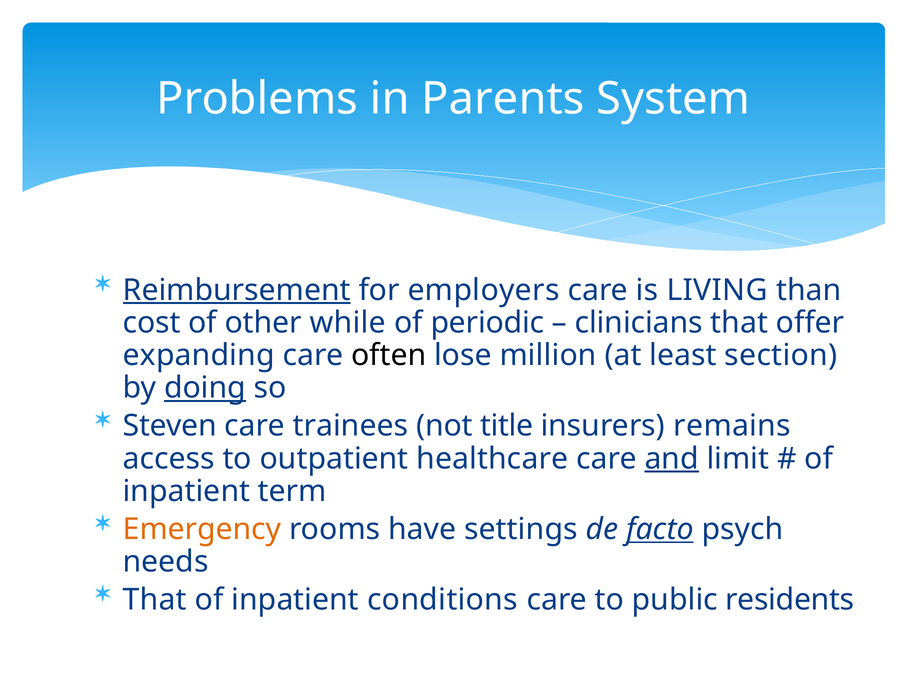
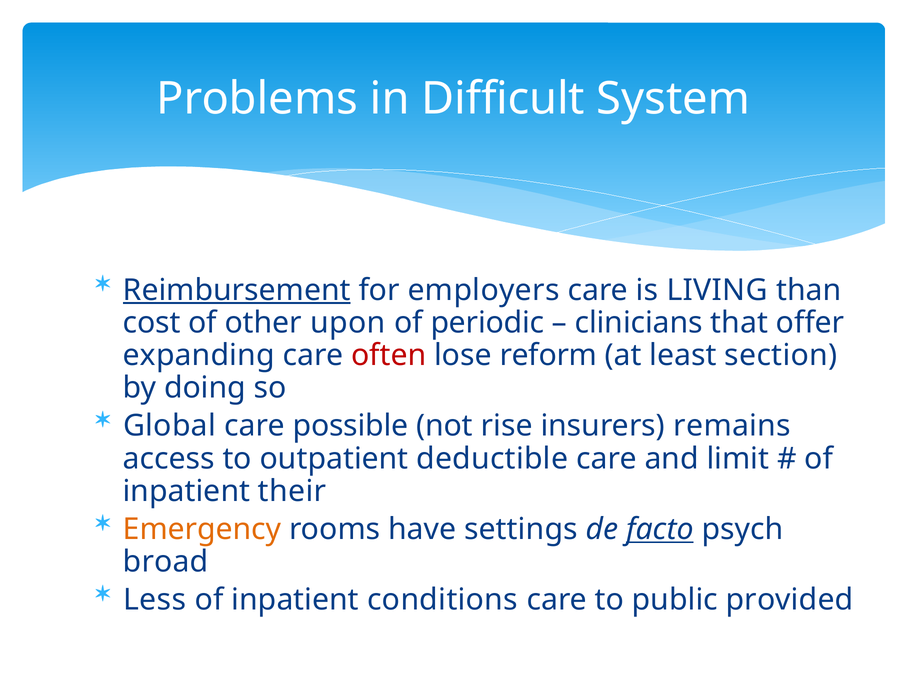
Parents: Parents -> Difficult
while: while -> upon
often colour: black -> red
million: million -> reform
doing underline: present -> none
Steven: Steven -> Global
trainees: trainees -> possible
title: title -> rise
healthcare: healthcare -> deductible
and underline: present -> none
term: term -> their
needs: needs -> broad
That at (155, 600): That -> Less
residents: residents -> provided
